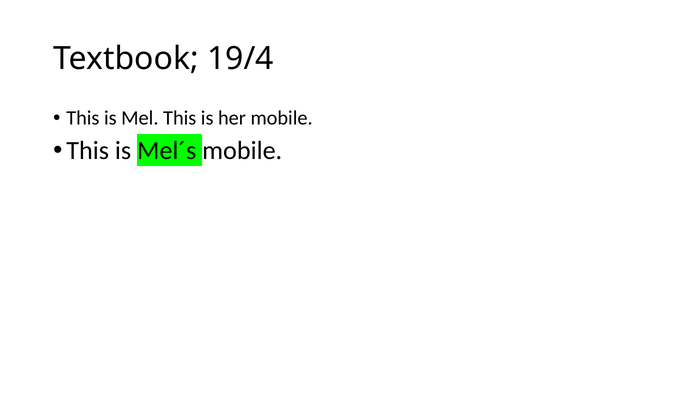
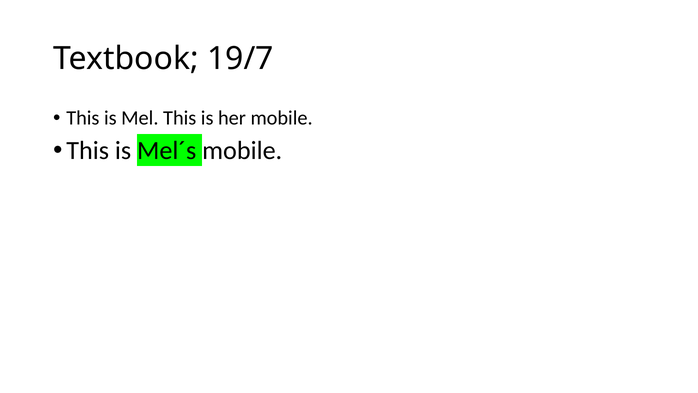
19/4: 19/4 -> 19/7
